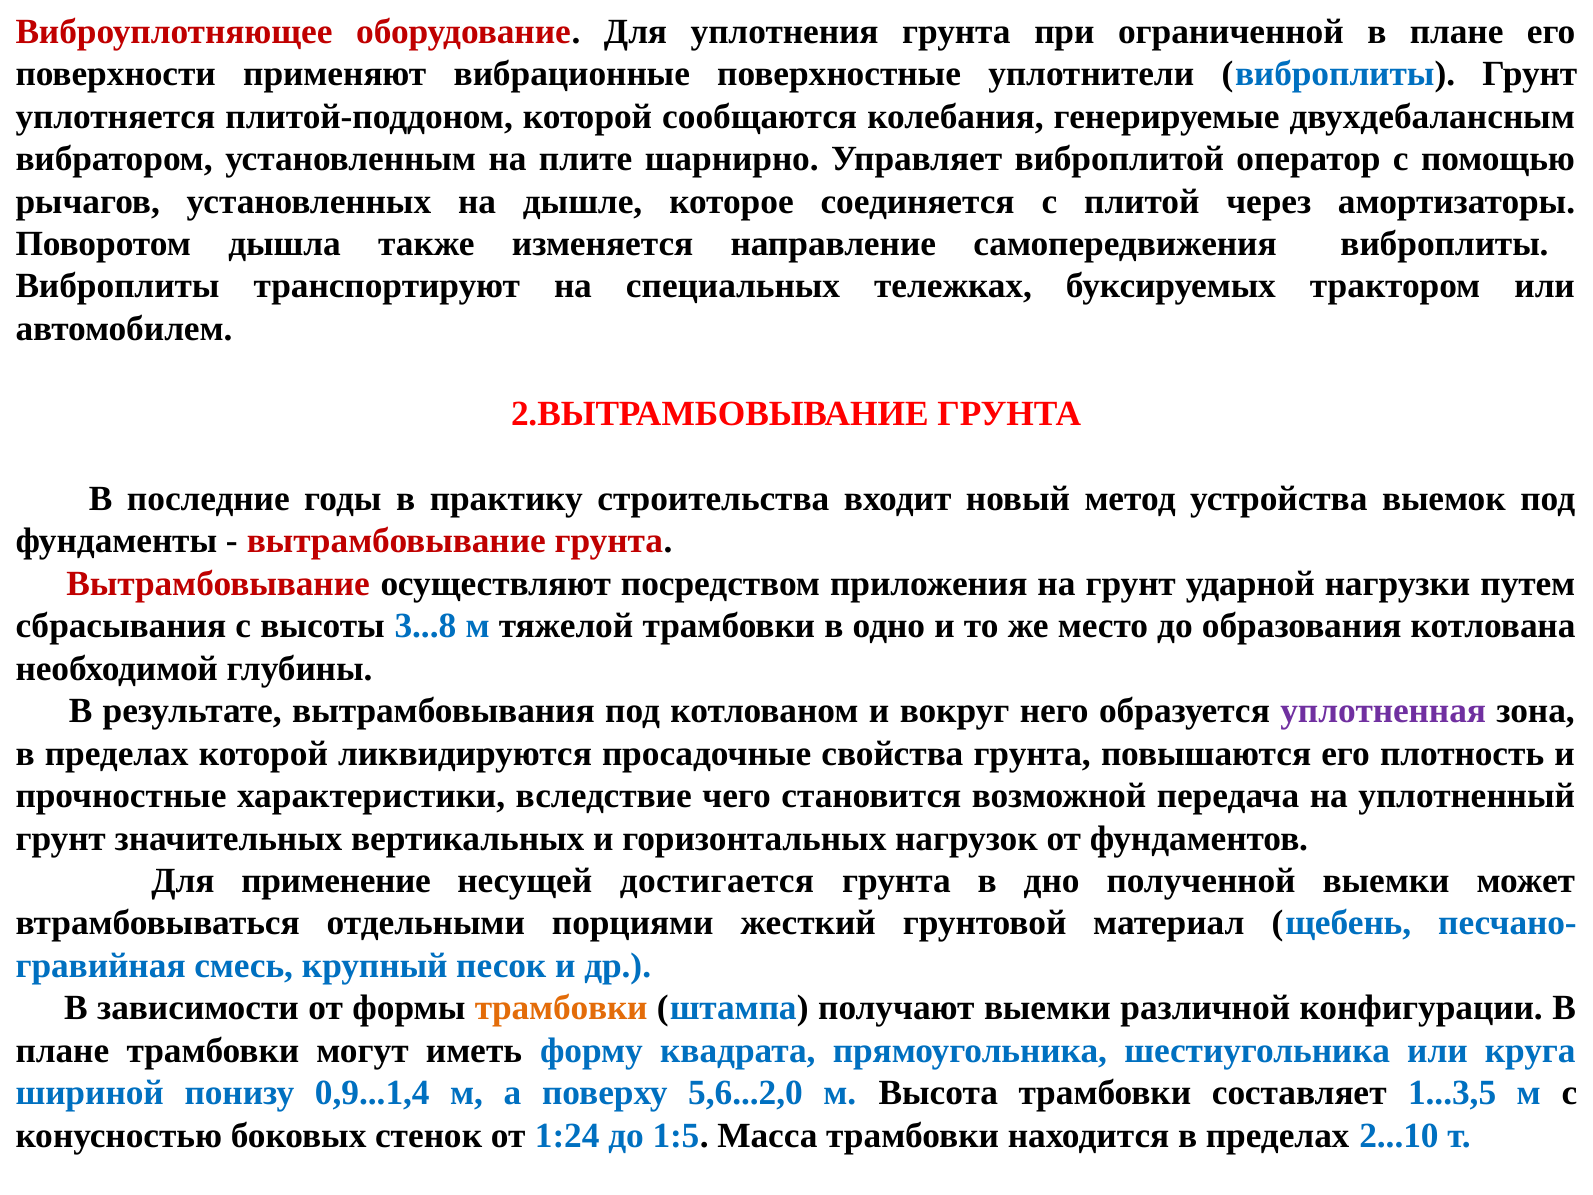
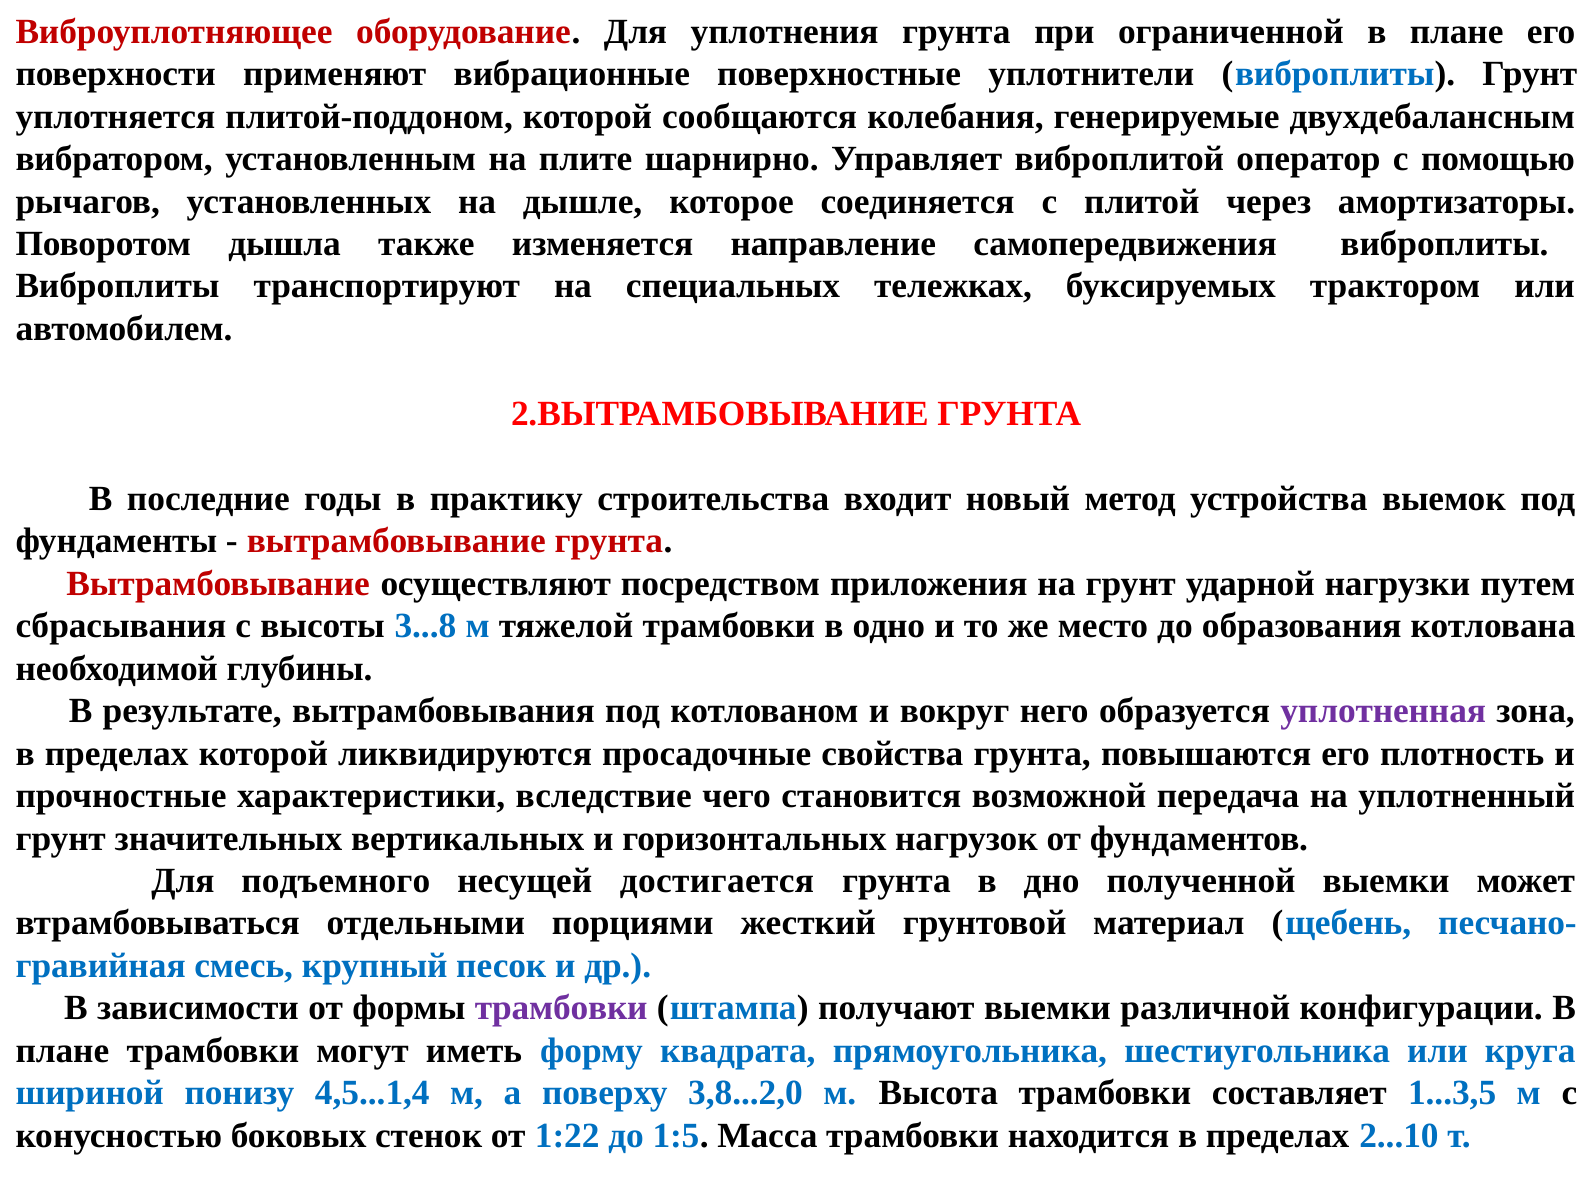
применение: применение -> подъемного
трамбовки at (561, 1008) colour: orange -> purple
0,9...1,4: 0,9...1,4 -> 4,5...1,4
5,6...2,0: 5,6...2,0 -> 3,8...2,0
1:24: 1:24 -> 1:22
